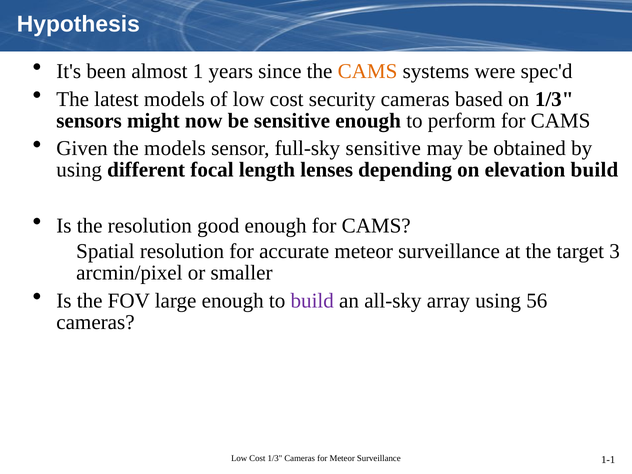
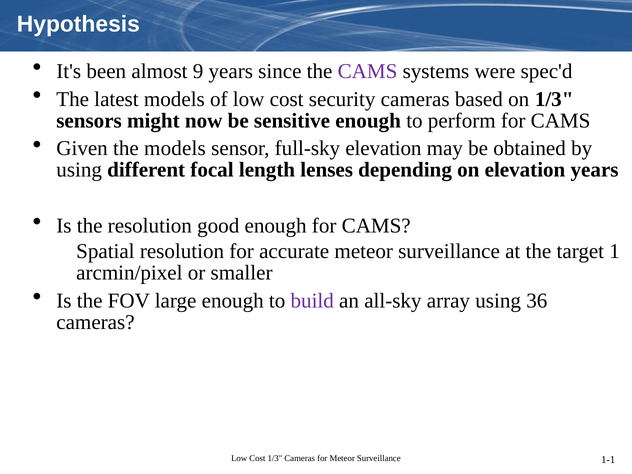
1: 1 -> 9
CAMS at (368, 71) colour: orange -> purple
full-sky sensitive: sensitive -> elevation
elevation build: build -> years
3: 3 -> 1
56: 56 -> 36
